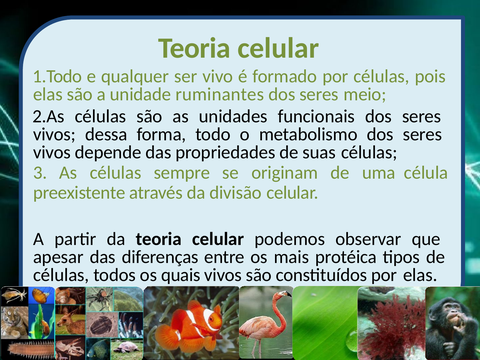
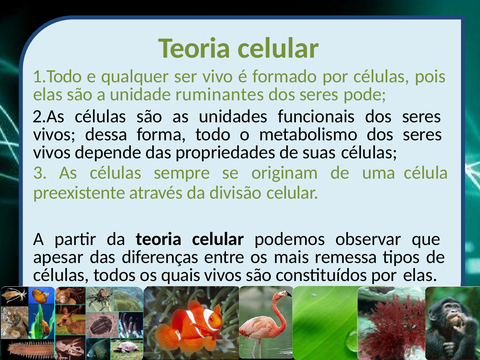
meio: meio -> pode
protéica: protéica -> remessa
